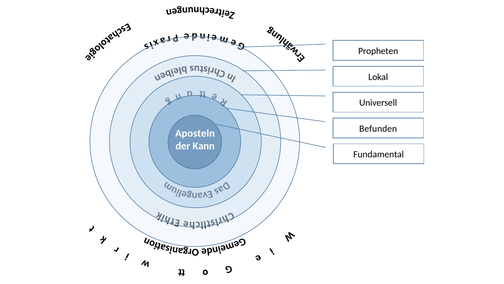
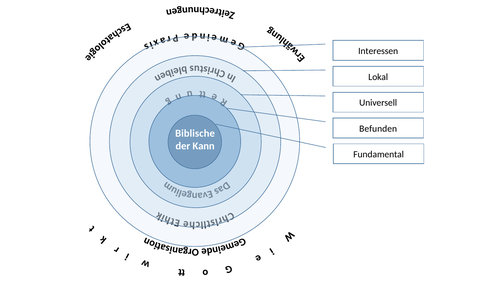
Propheten: Propheten -> Interessen
Aposteln: Aposteln -> Biblische
